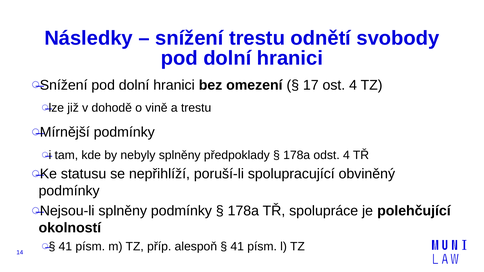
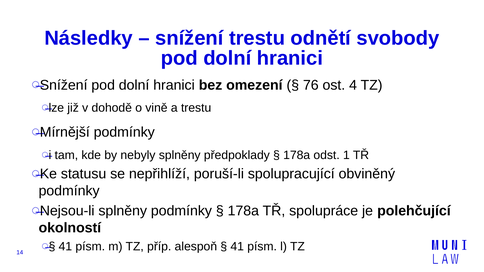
17: 17 -> 76
odst 4: 4 -> 1
